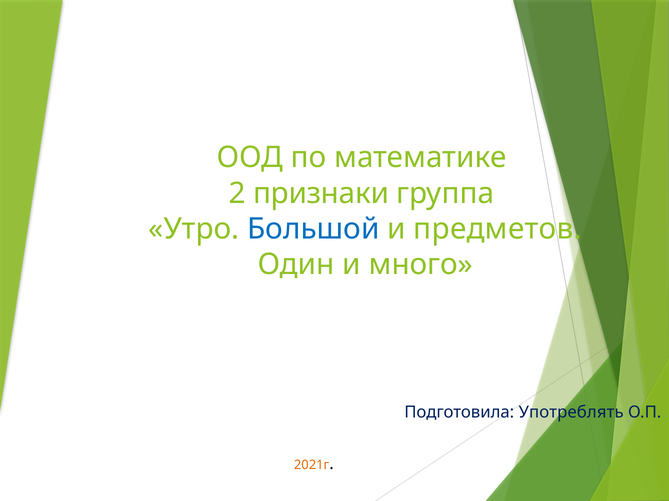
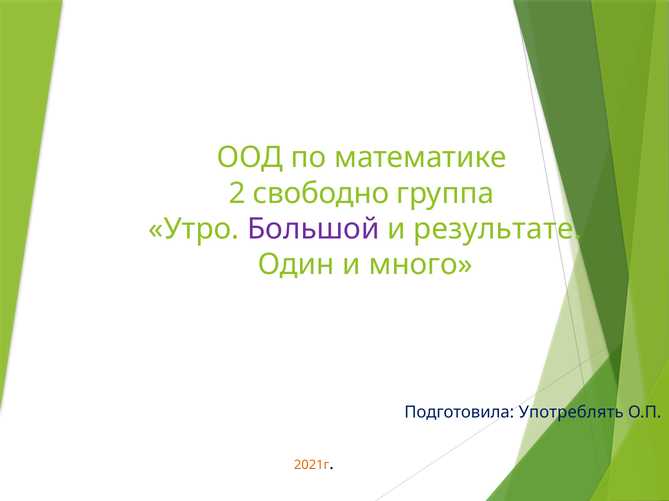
признаки: признаки -> свободно
Большой colour: blue -> purple
предметов: предметов -> результате
